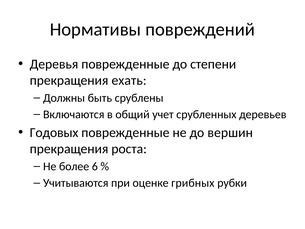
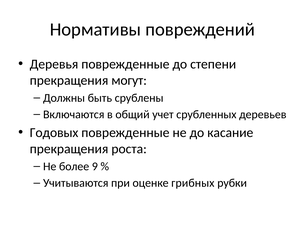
ехать: ехать -> могут
вершин: вершин -> касание
6: 6 -> 9
